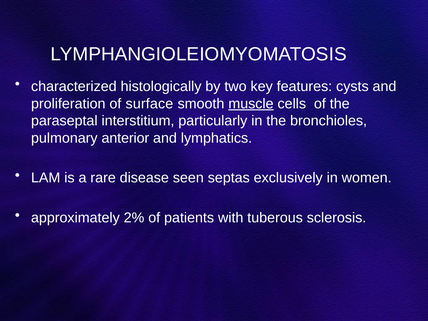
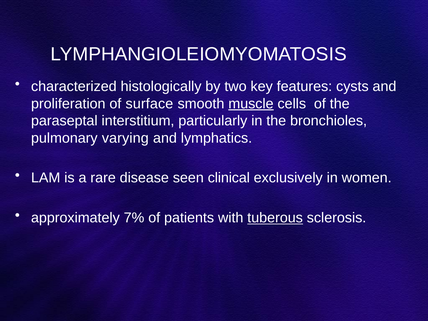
anterior: anterior -> varying
septas: septas -> clinical
2%: 2% -> 7%
tuberous underline: none -> present
